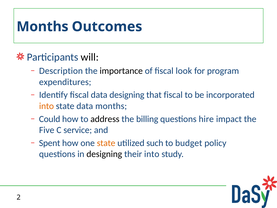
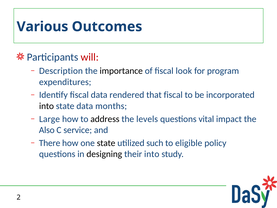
Months at (42, 27): Months -> Various
will colour: black -> red
data designing: designing -> rendered
into at (46, 106) colour: orange -> black
Could: Could -> Large
billing: billing -> levels
hire: hire -> vital
Five: Five -> Also
Spent: Spent -> There
state at (106, 143) colour: orange -> black
budget: budget -> eligible
